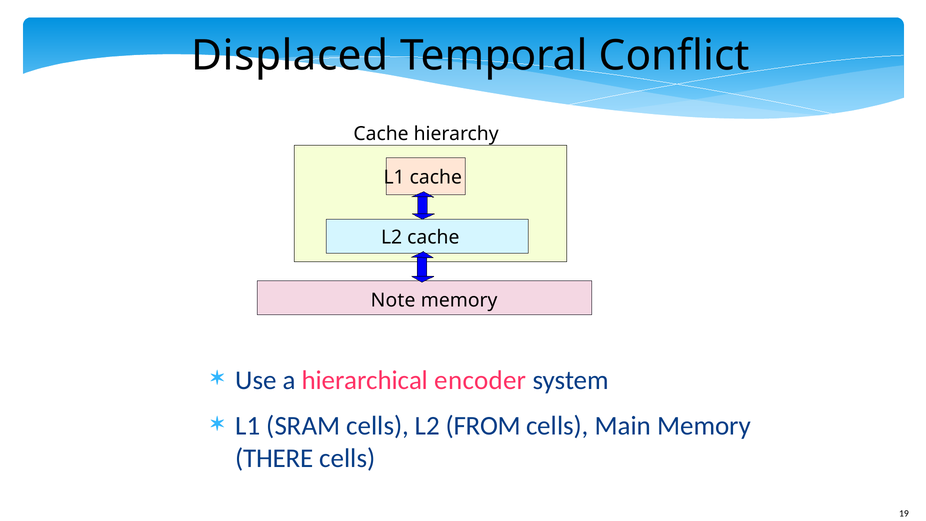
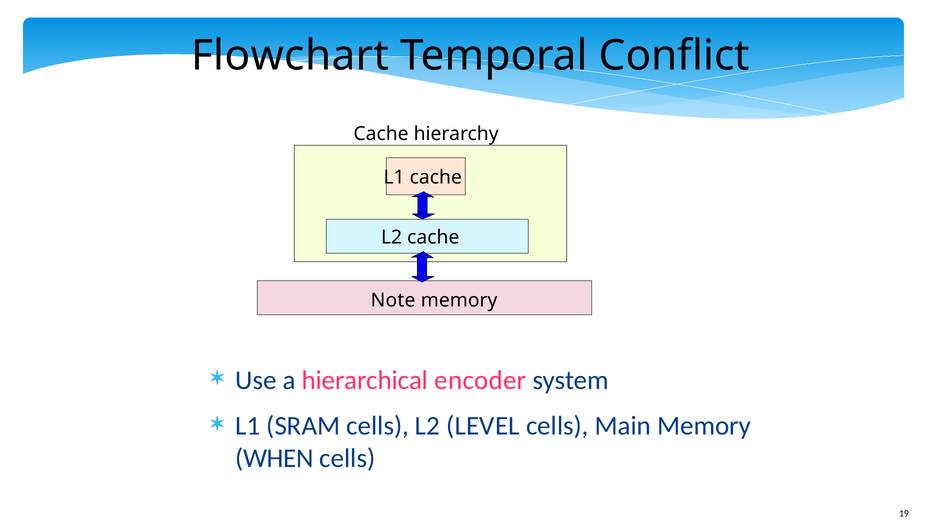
Displaced: Displaced -> Flowchart
FROM: FROM -> LEVEL
THERE: THERE -> WHEN
